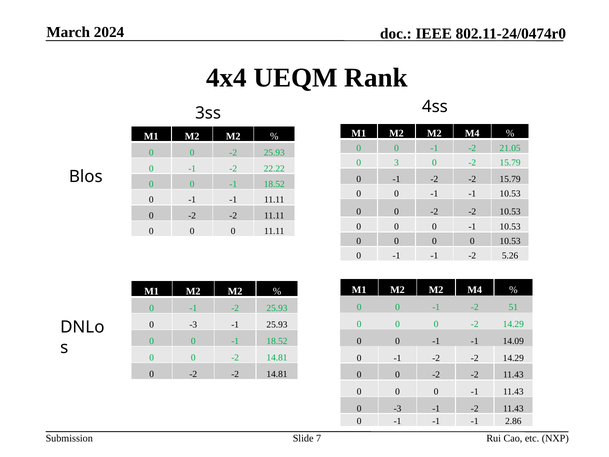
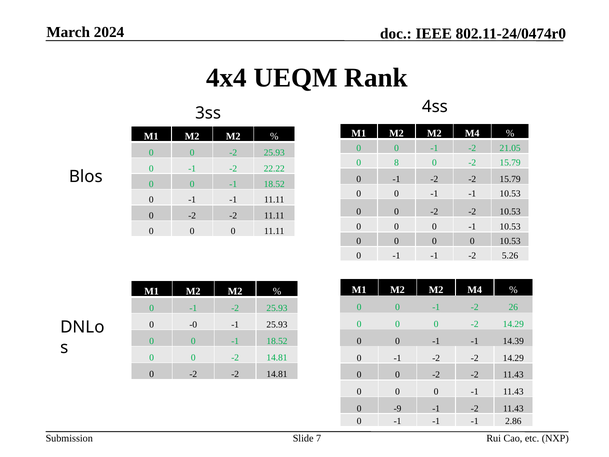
3: 3 -> 8
51: 51 -> 26
-3 at (193, 325): -3 -> -0
14.09: 14.09 -> 14.39
-3 at (398, 408): -3 -> -9
